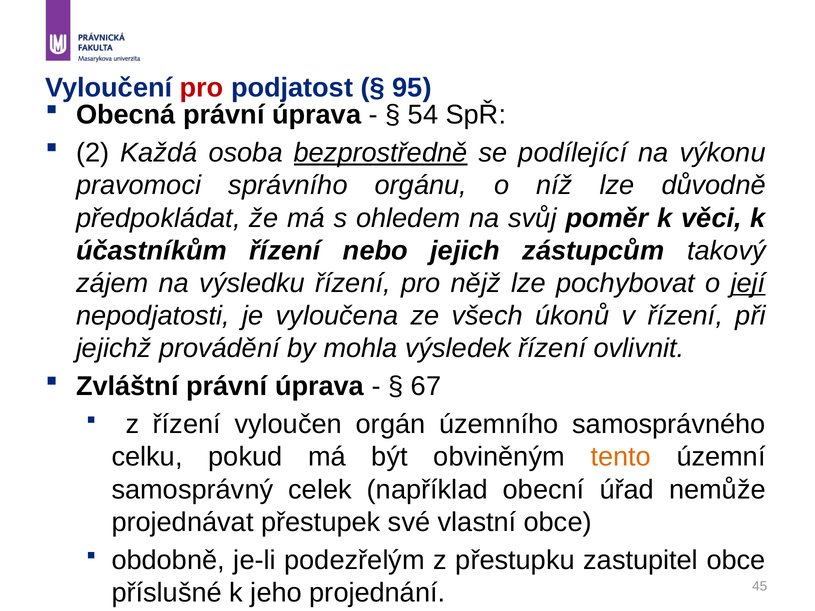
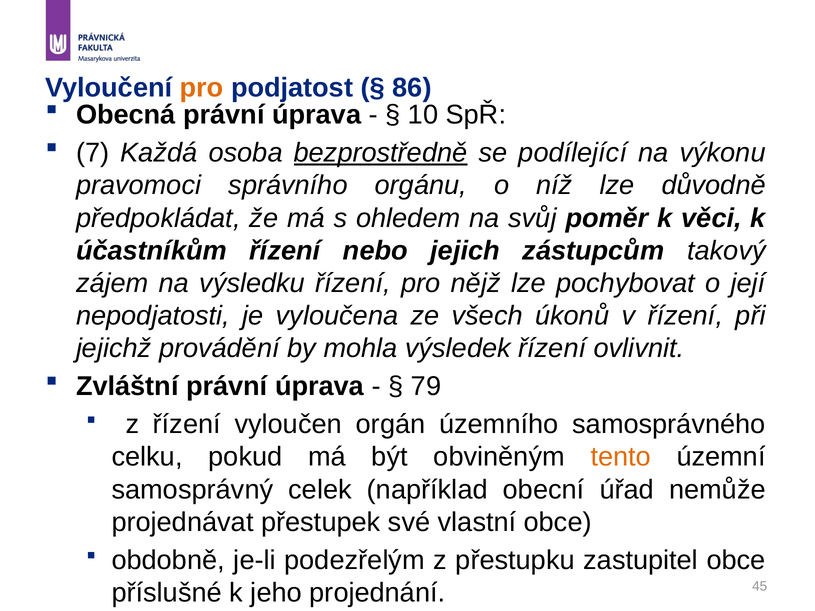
pro at (202, 88) colour: red -> orange
95: 95 -> 86
54: 54 -> 10
2: 2 -> 7
její underline: present -> none
67: 67 -> 79
